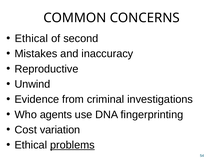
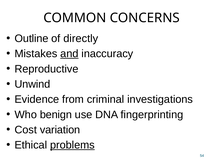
Ethical at (31, 38): Ethical -> Outline
second: second -> directly
and underline: none -> present
agents: agents -> benign
